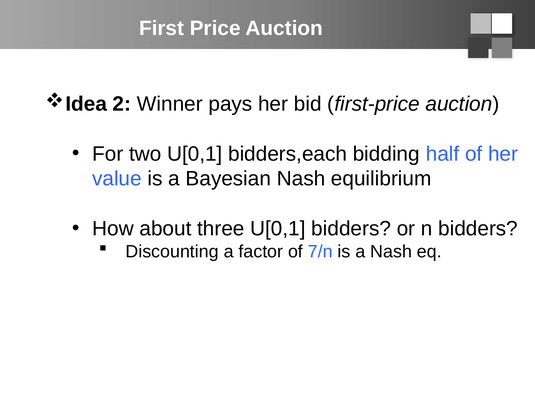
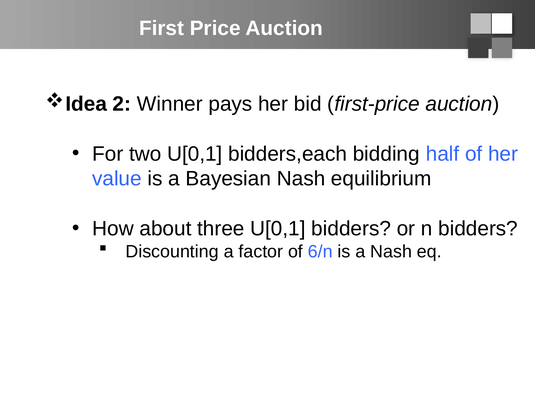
7/n: 7/n -> 6/n
